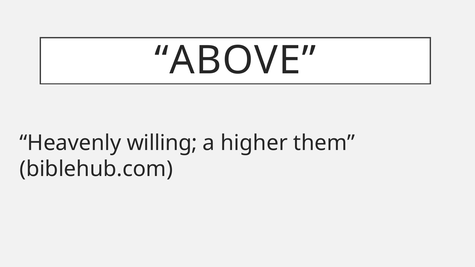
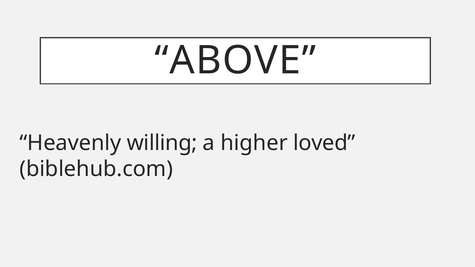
them: them -> loved
